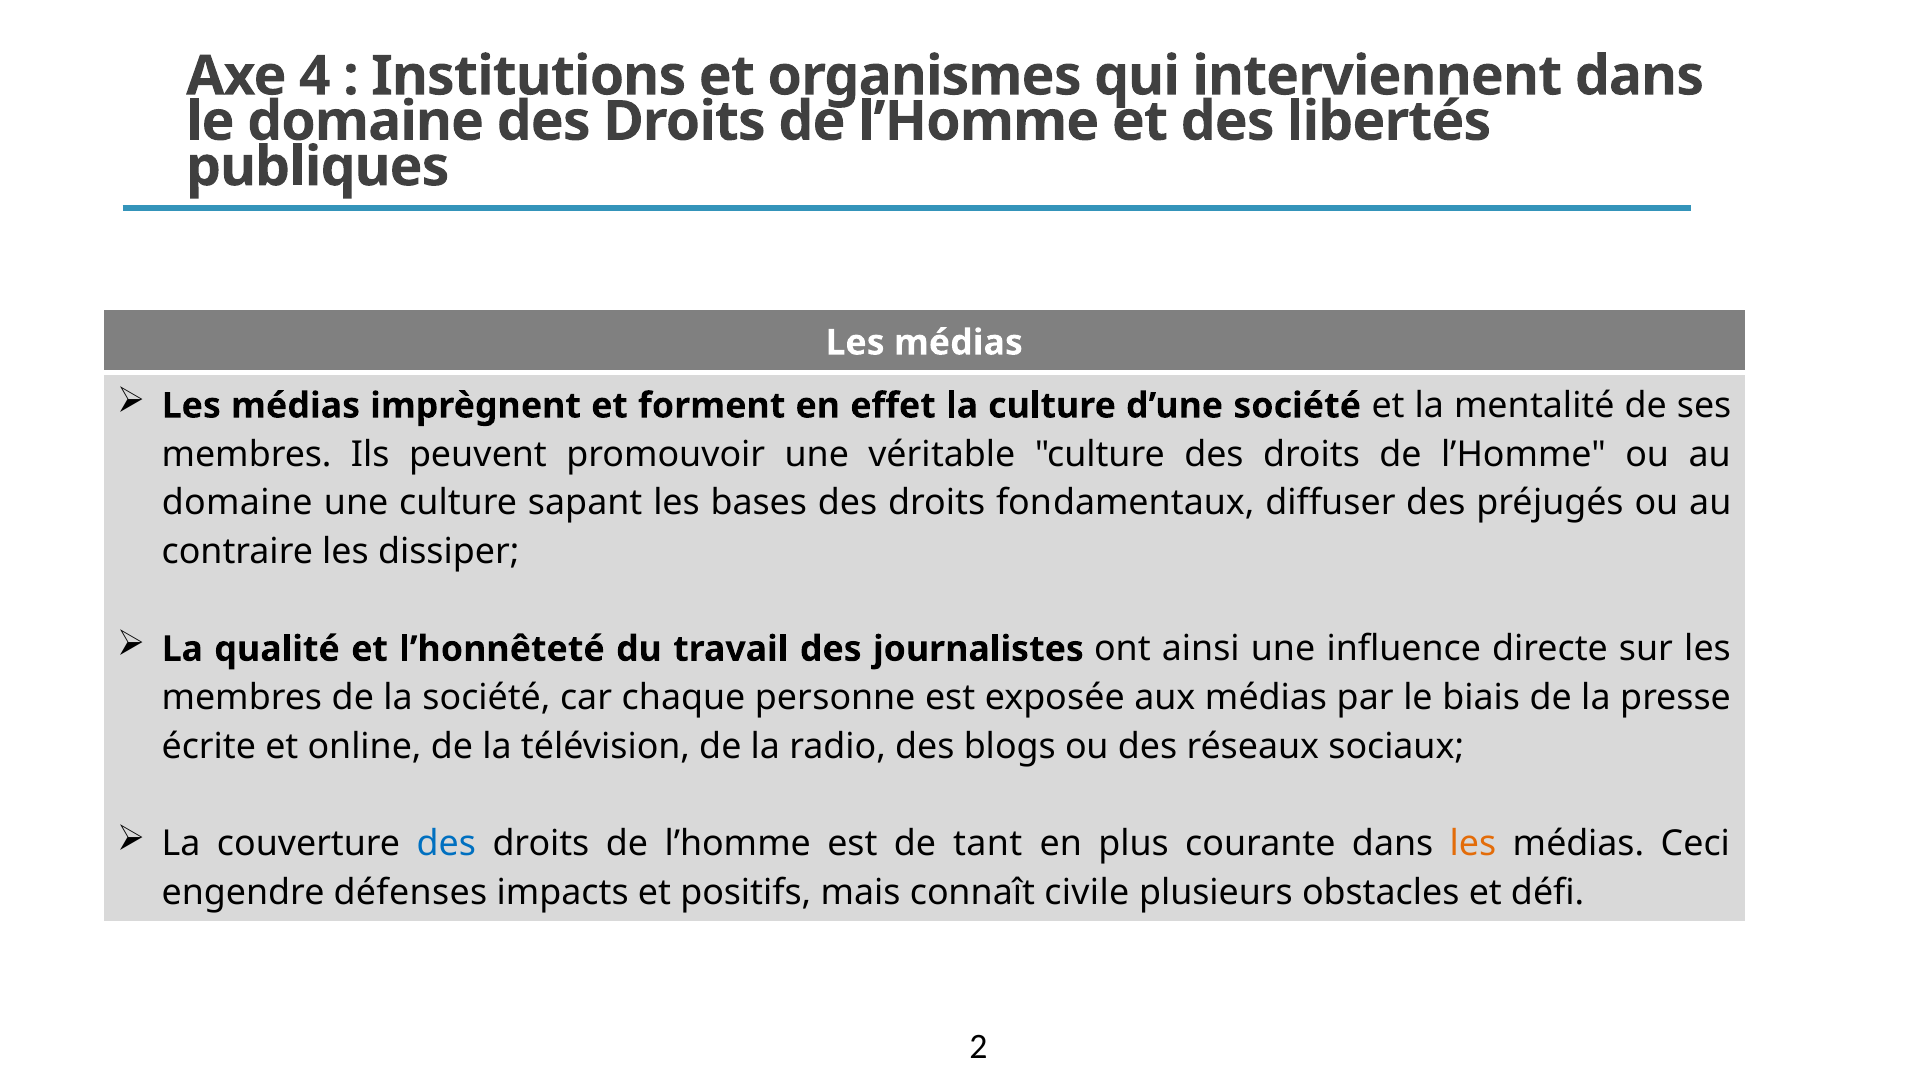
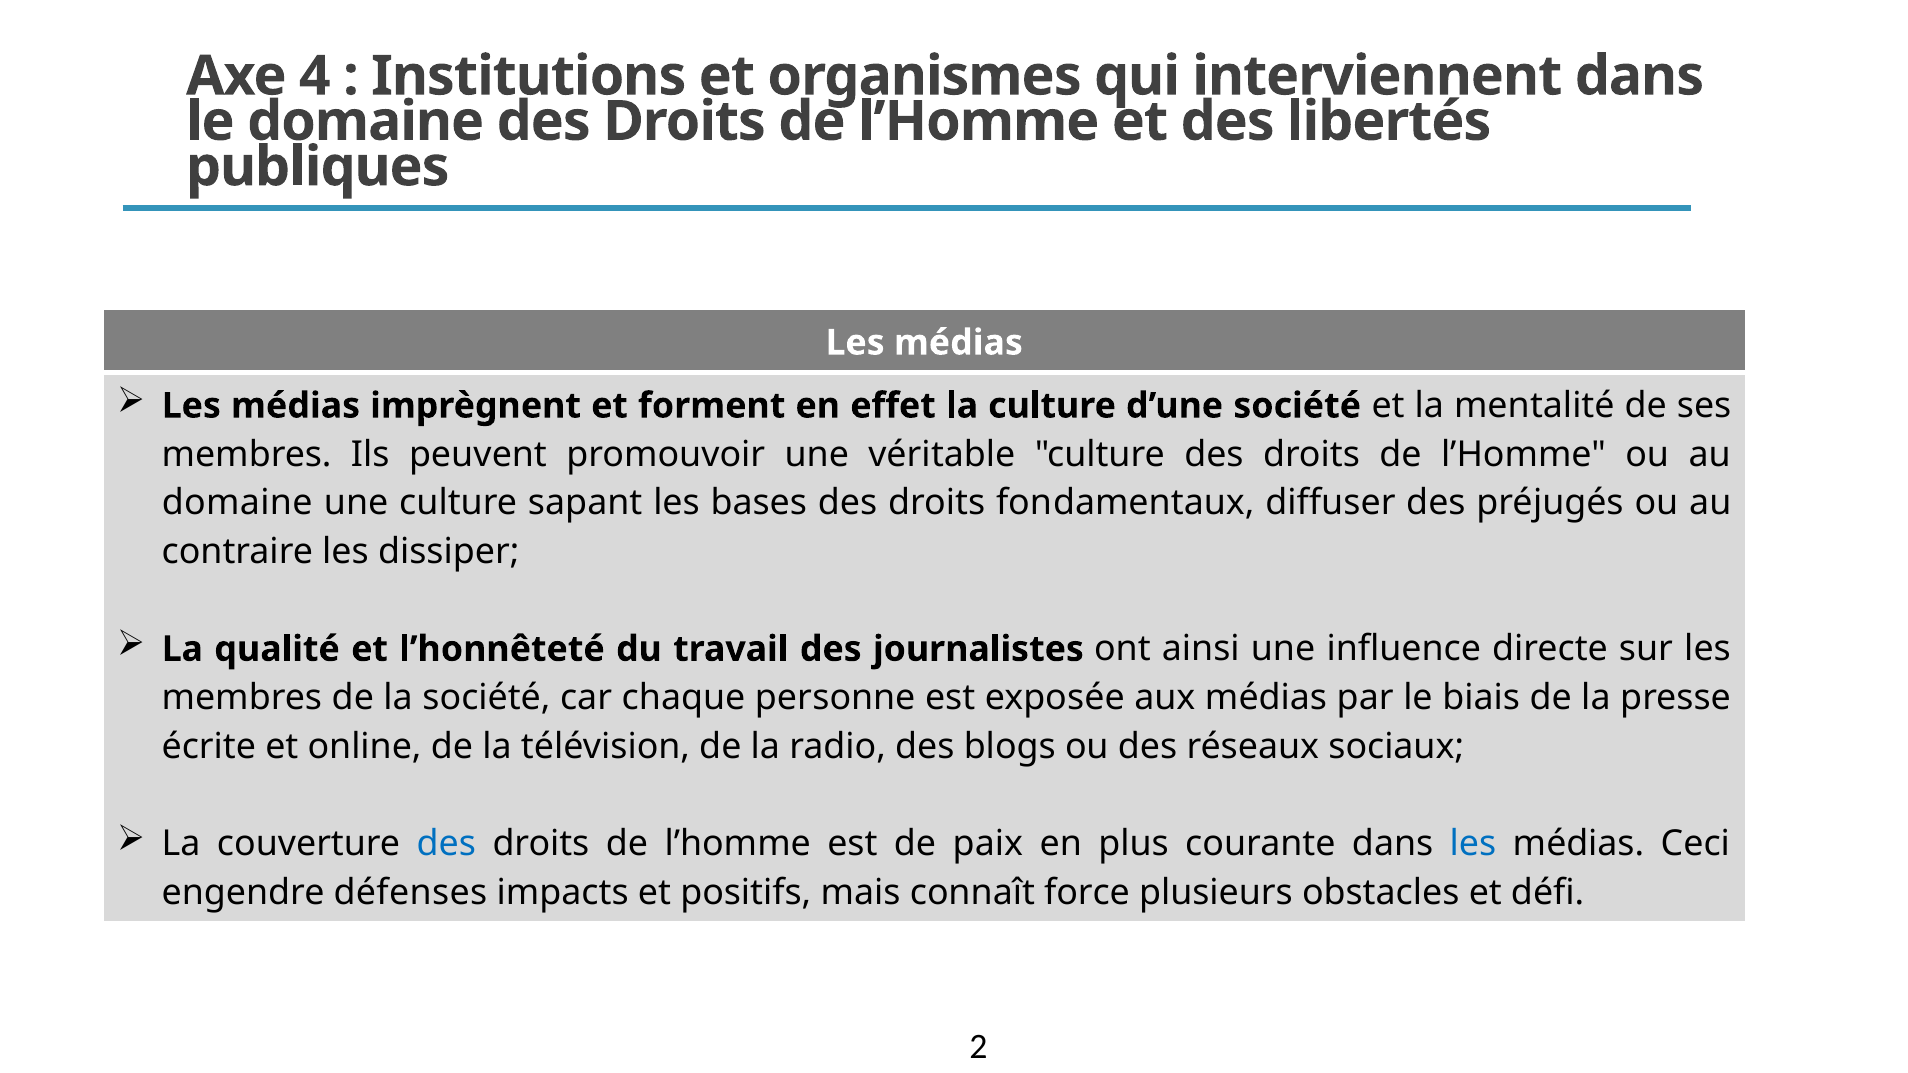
tant: tant -> paix
les at (1473, 844) colour: orange -> blue
civile: civile -> force
